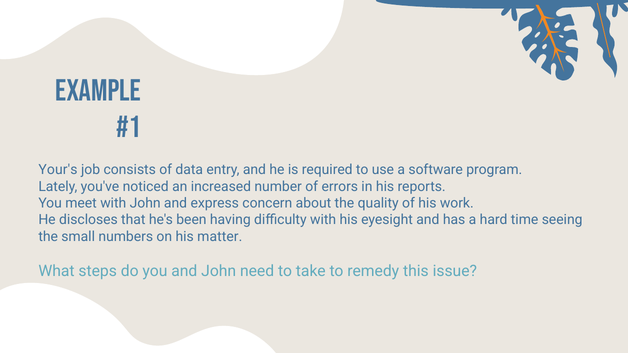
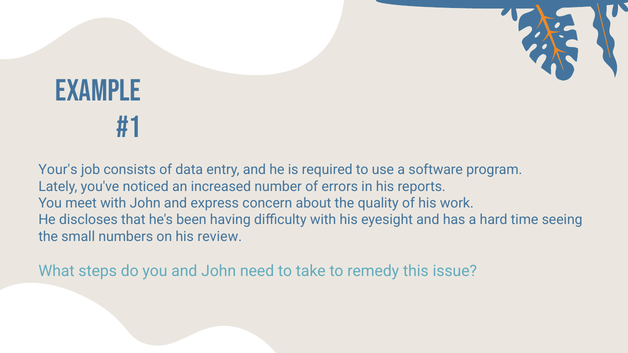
matter: matter -> review
